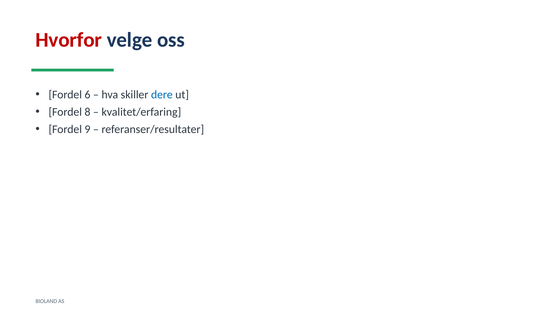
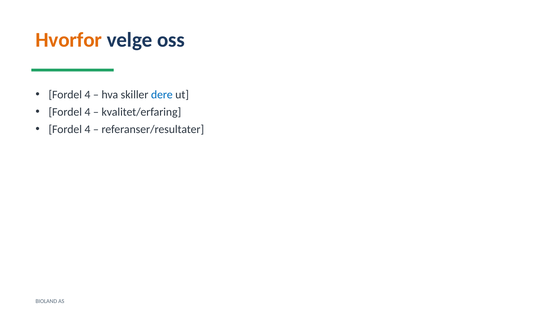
Hvorfor colour: red -> orange
6 at (87, 95): 6 -> 4
8 at (87, 112): 8 -> 4
9 at (87, 129): 9 -> 4
